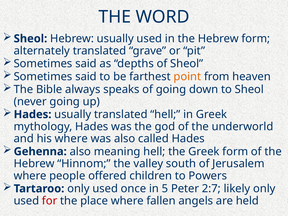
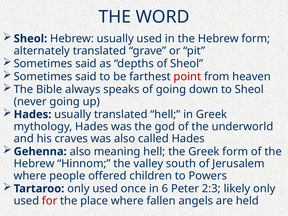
point colour: orange -> red
his where: where -> craves
5: 5 -> 6
2:7: 2:7 -> 2:3
